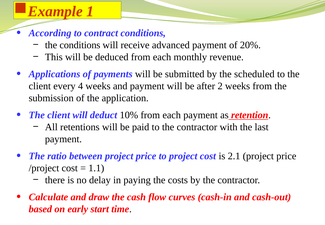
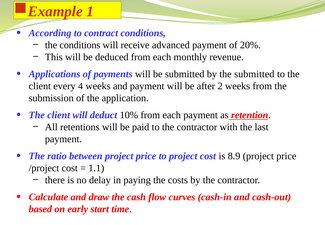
the scheduled: scheduled -> submitted
2.1: 2.1 -> 8.9
